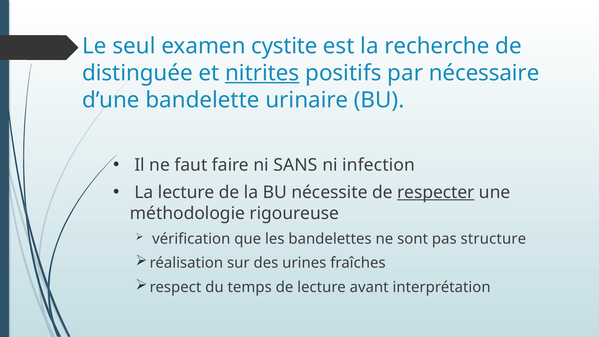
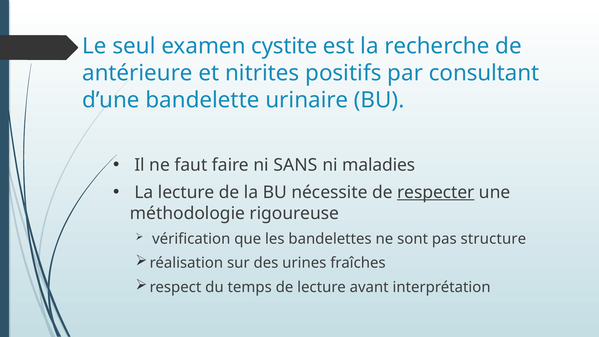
distinguée: distinguée -> antérieure
nitrites underline: present -> none
nécessaire: nécessaire -> consultant
infection: infection -> maladies
